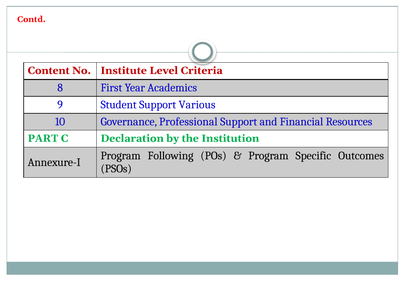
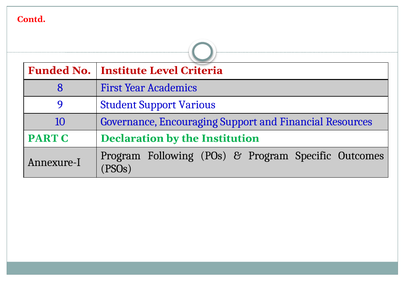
Content: Content -> Funded
Professional: Professional -> Encouraging
